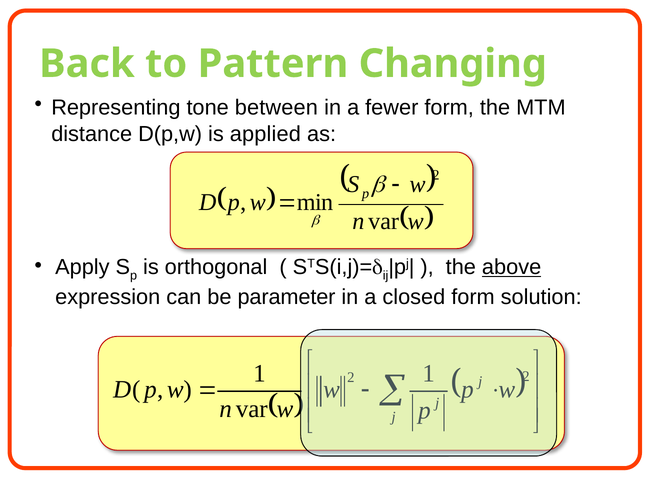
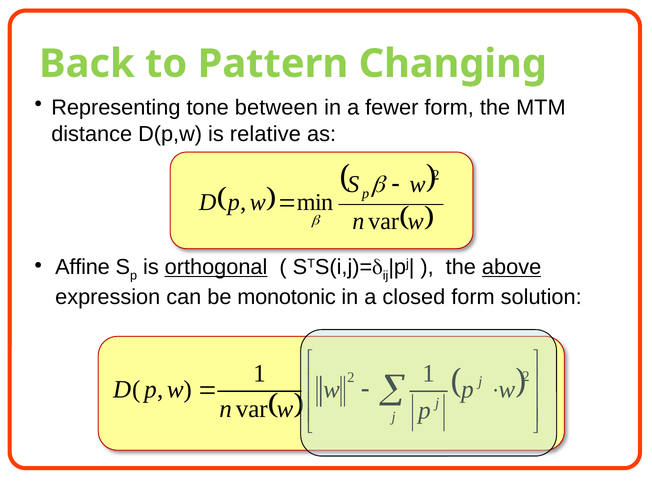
applied: applied -> relative
Apply: Apply -> Affine
orthogonal underline: none -> present
parameter: parameter -> monotonic
